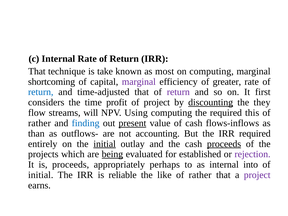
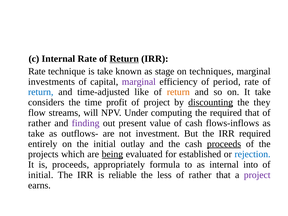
Return at (124, 59) underline: none -> present
That at (37, 71): That -> Rate
most: most -> stage
on computing: computing -> techniques
shortcoming: shortcoming -> investments
greater: greater -> period
time-adjusted that: that -> like
return at (178, 92) colour: purple -> orange
It first: first -> take
Using: Using -> Under
required this: this -> that
finding colour: blue -> purple
present underline: present -> none
than at (36, 133): than -> take
accounting: accounting -> investment
initial at (105, 144) underline: present -> none
rejection colour: purple -> blue
perhaps: perhaps -> formula
like: like -> less
